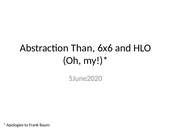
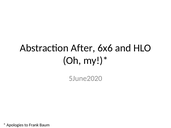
Than: Than -> After
